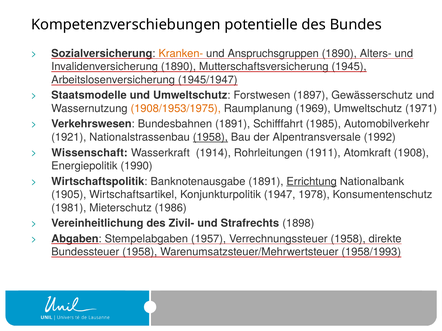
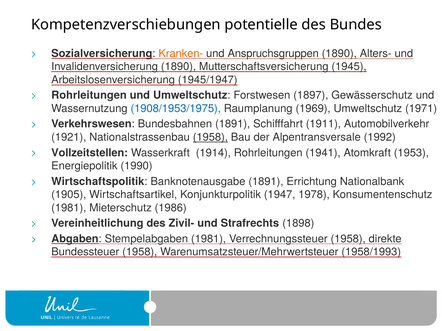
Staatsmodelle at (89, 95): Staatsmodelle -> Rohrleitungen
1908/1953/1975 colour: orange -> blue
1985: 1985 -> 1911
Wissenschaft: Wissenschaft -> Vollzeitstellen
1911: 1911 -> 1941
1908: 1908 -> 1953
Errichtung underline: present -> none
Stempelabgaben 1957: 1957 -> 1981
